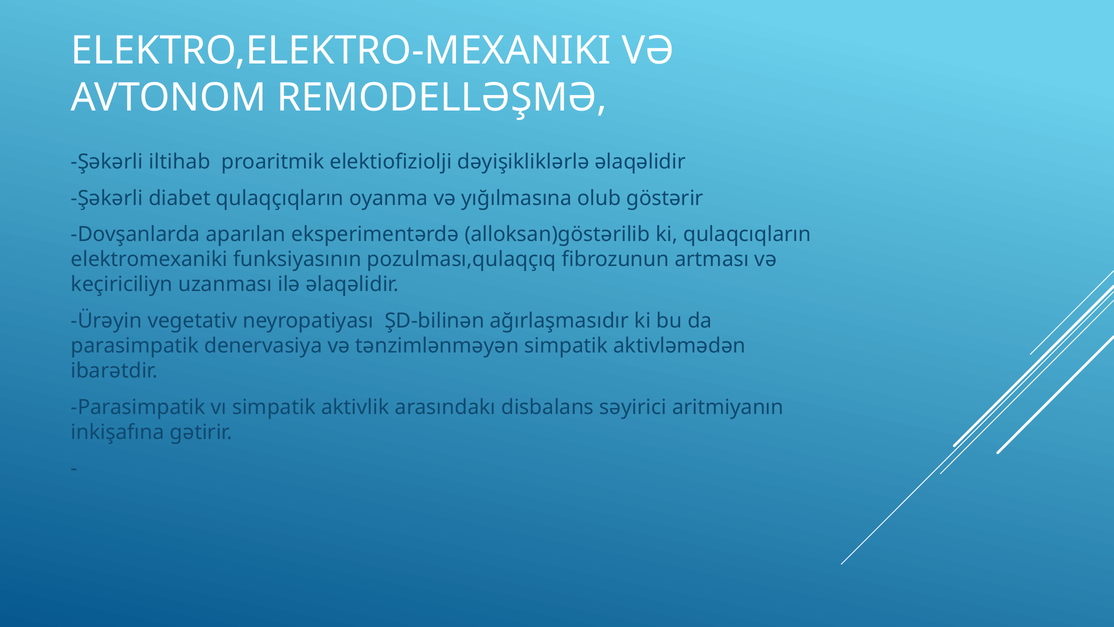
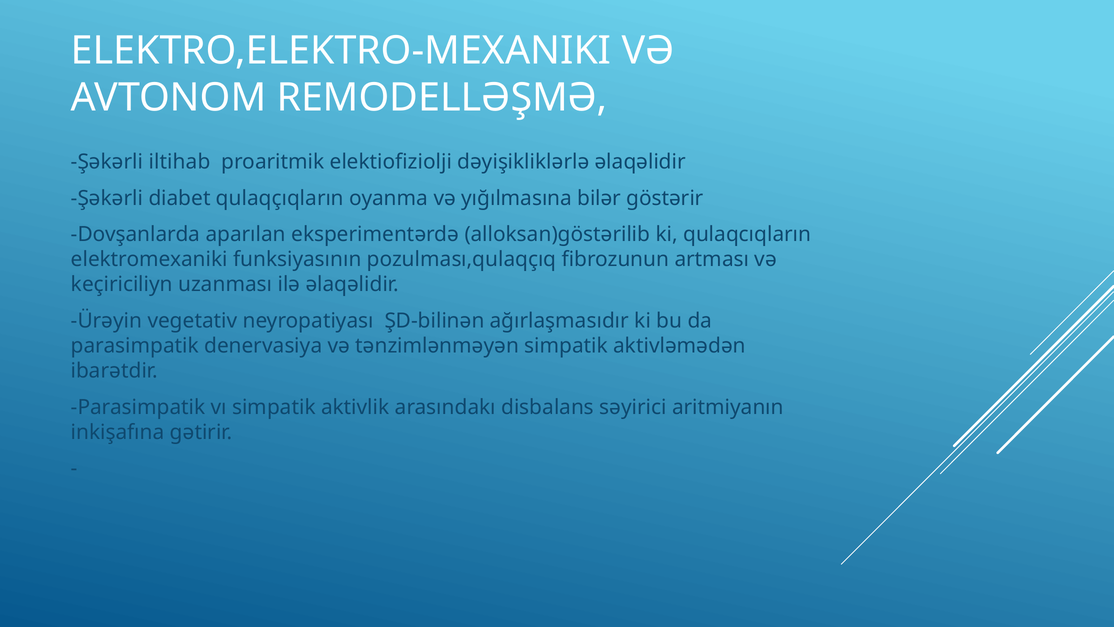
olub: olub -> bilər
